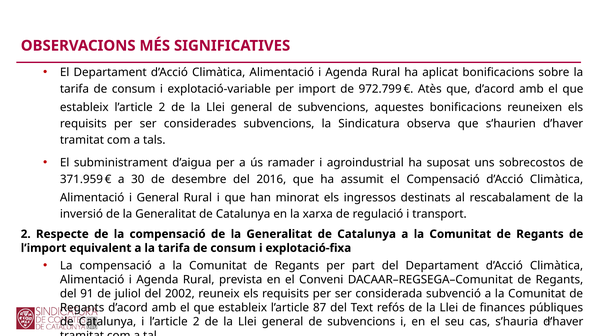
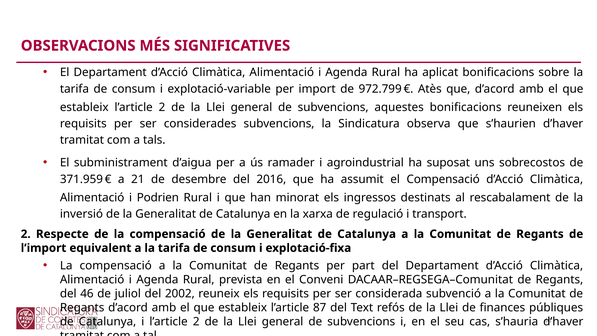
30: 30 -> 21
i General: General -> Podrien
91: 91 -> 46
